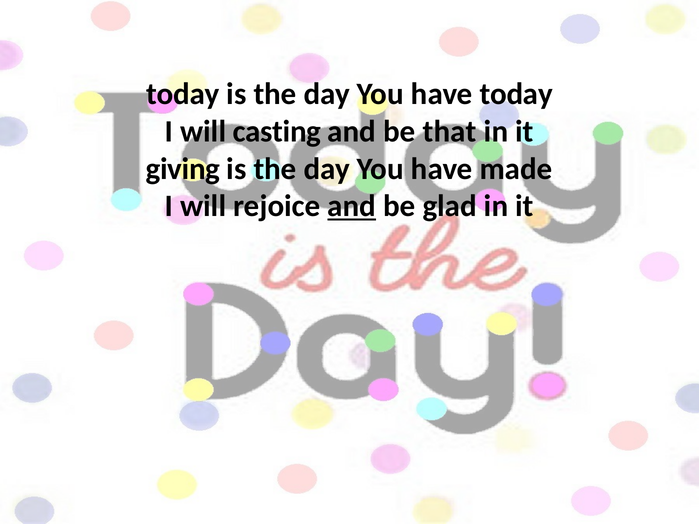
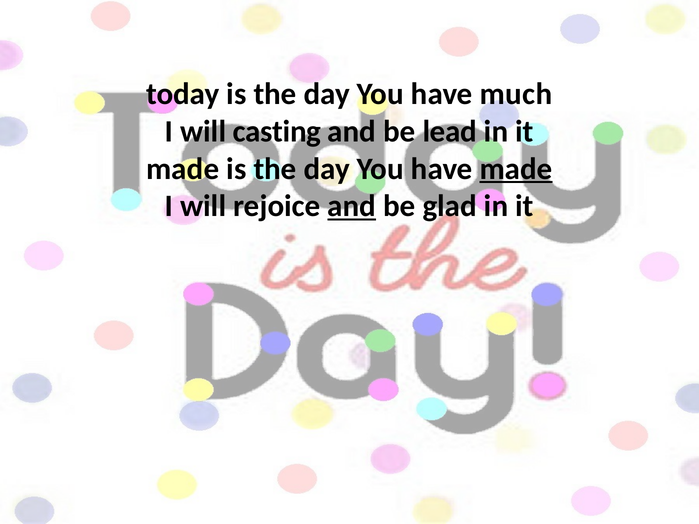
have today: today -> much
that: that -> lead
giving at (183, 169): giving -> made
made at (516, 169) underline: none -> present
